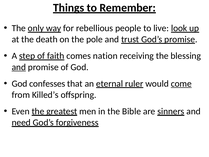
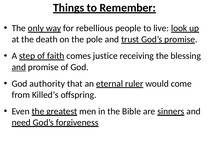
nation: nation -> justice
confesses: confesses -> authority
come underline: present -> none
